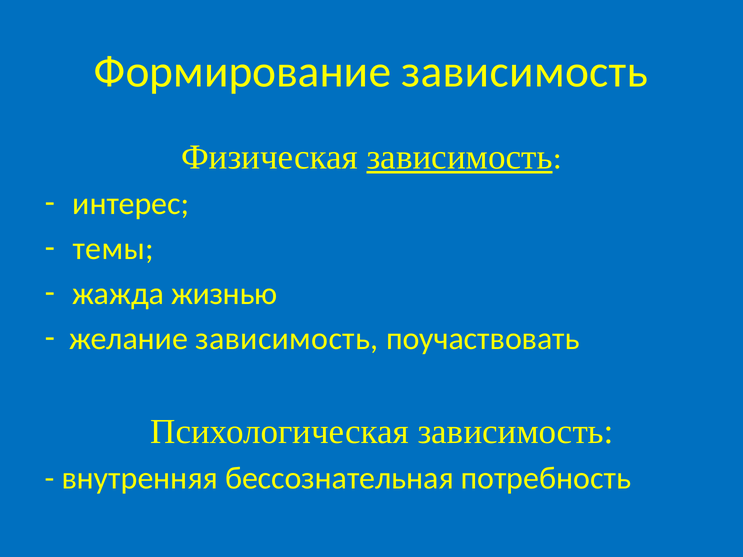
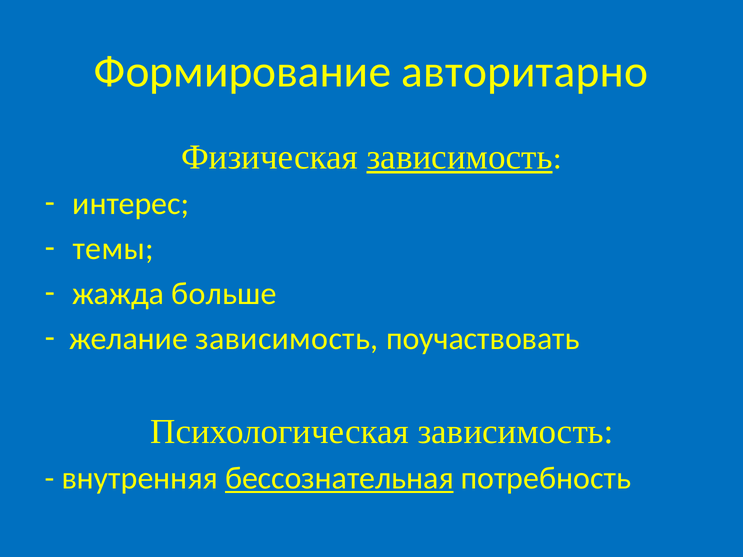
Формирование зависимость: зависимость -> авторитарно
жизнью: жизнью -> больше
бессознательная underline: none -> present
